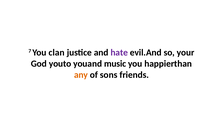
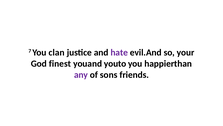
youto: youto -> finest
music: music -> youto
any colour: orange -> purple
